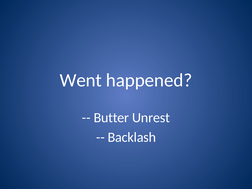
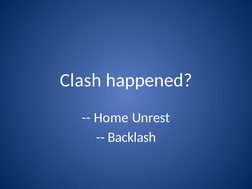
Went: Went -> Clash
Butter: Butter -> Home
